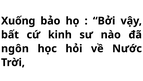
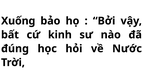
ngôn: ngôn -> đúng
